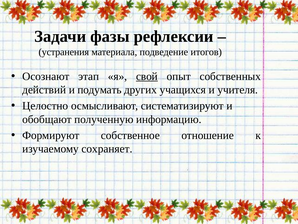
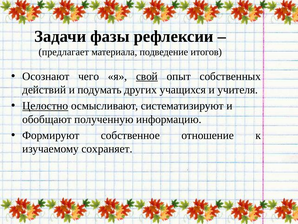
устранения: устранения -> предлагает
этап: этап -> чего
Целостно underline: none -> present
